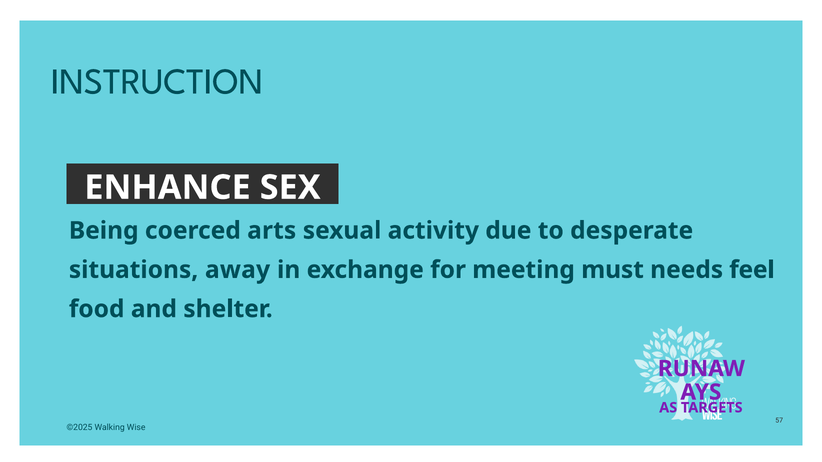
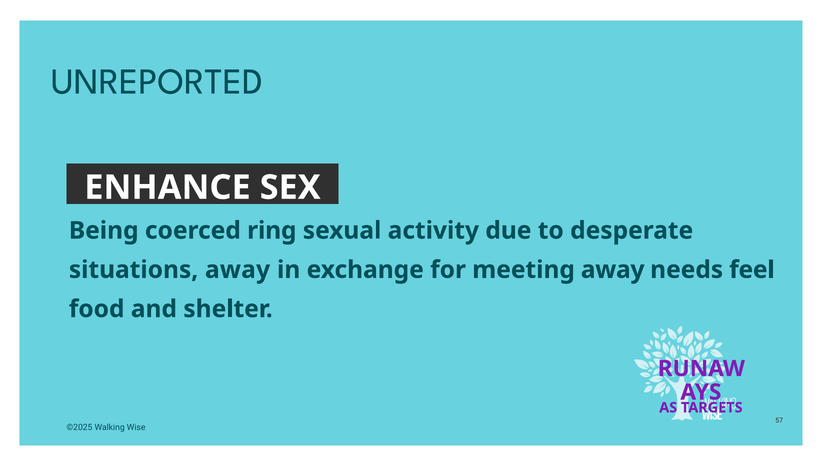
INSTRUCTION: INSTRUCTION -> UNREPORTED
arts: arts -> ring
meeting must: must -> away
